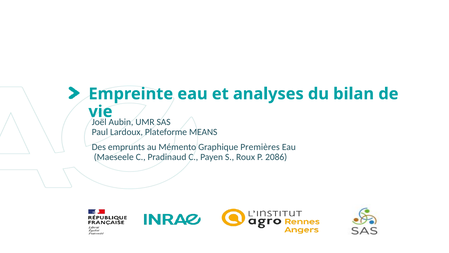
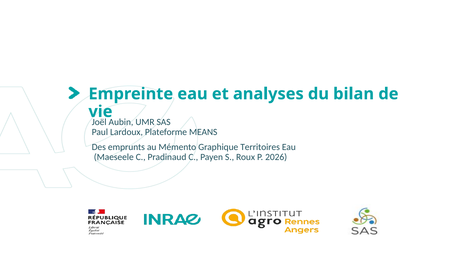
Premières: Premières -> Territoires
2086: 2086 -> 2026
